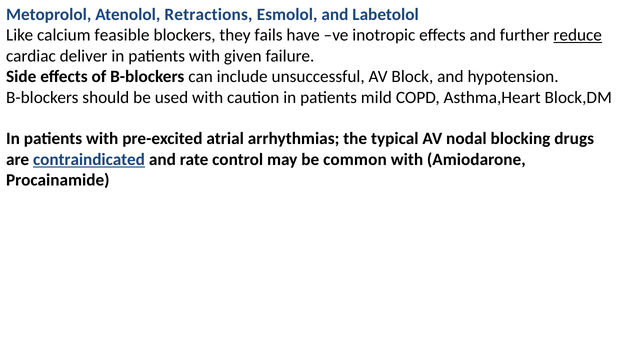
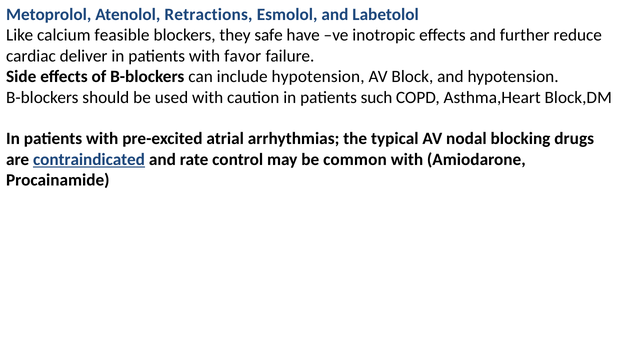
fails: fails -> safe
reduce underline: present -> none
given: given -> favor
include unsuccessful: unsuccessful -> hypotension
mild: mild -> such
